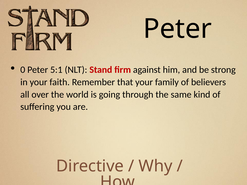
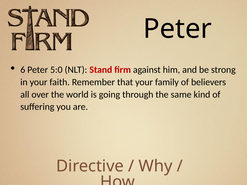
0: 0 -> 6
5:1: 5:1 -> 5:0
